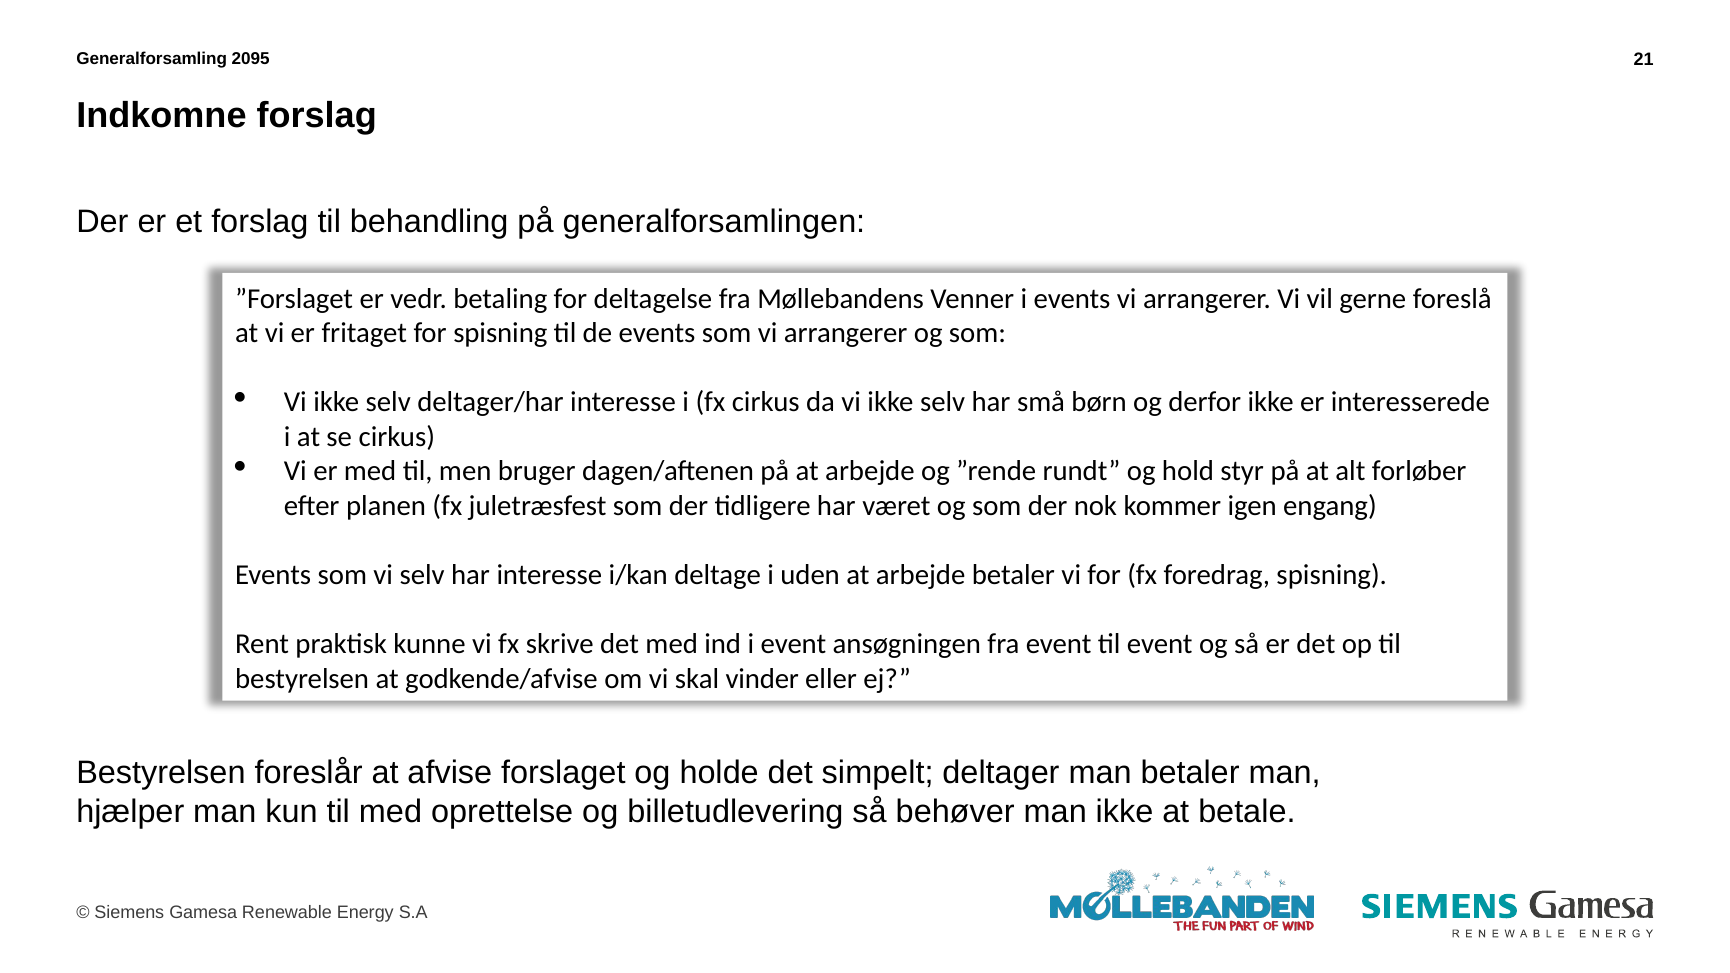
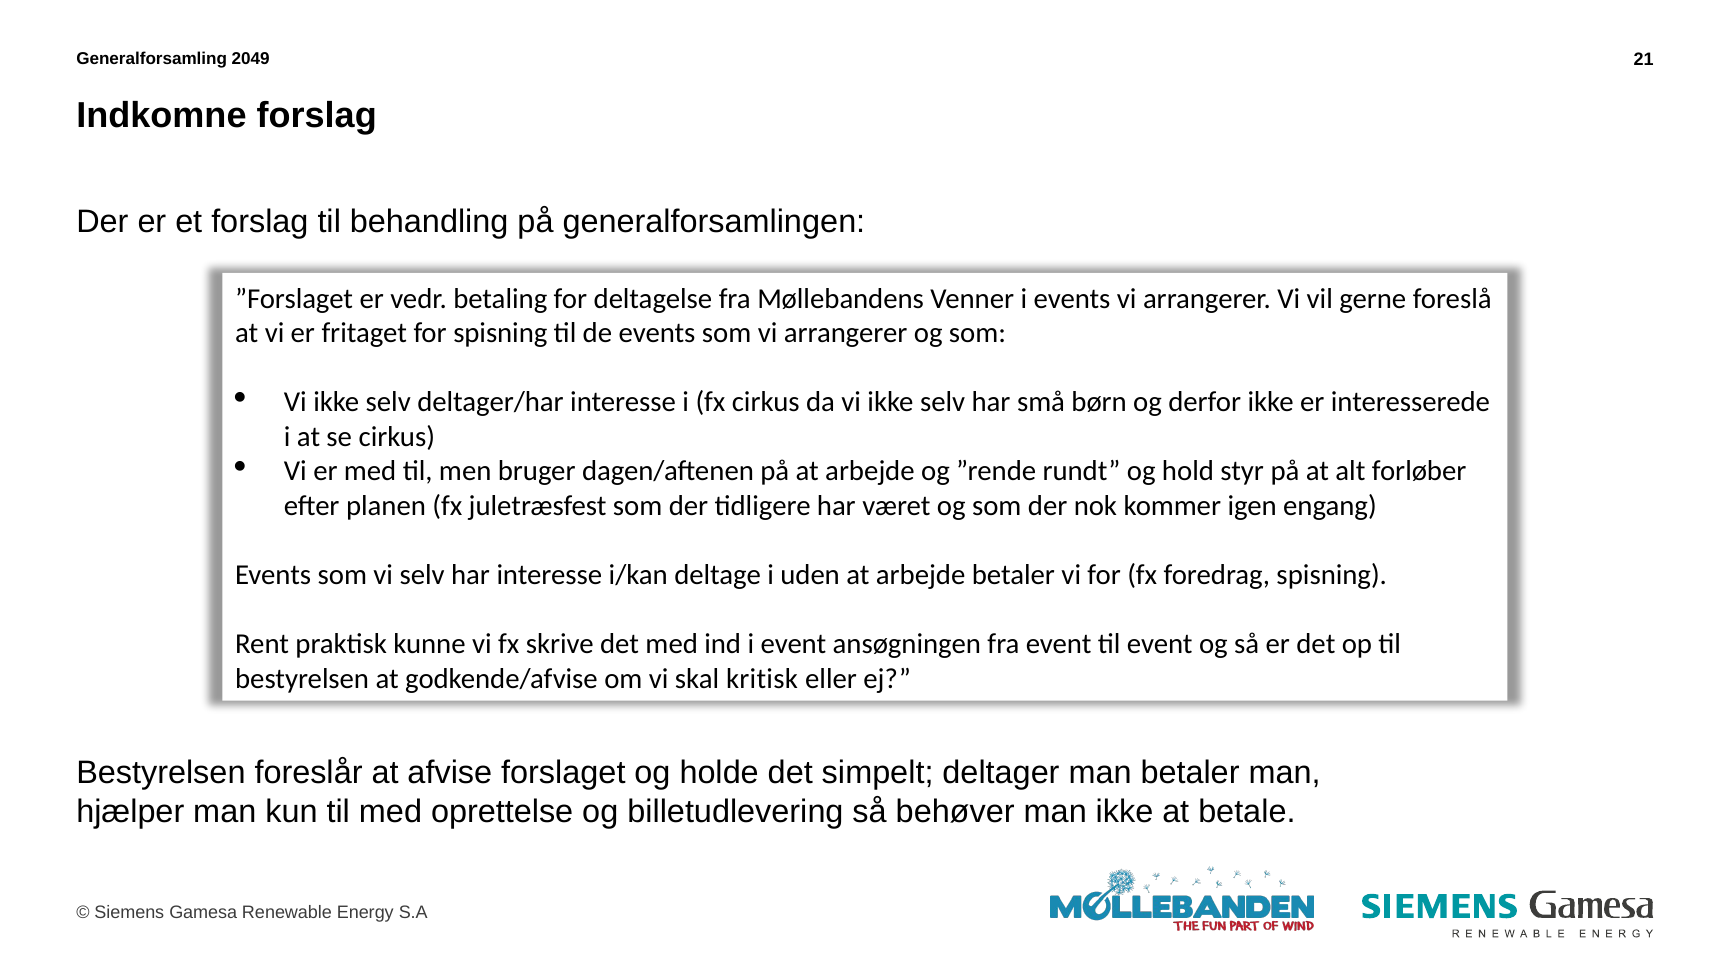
2095: 2095 -> 2049
vinder: vinder -> kritisk
